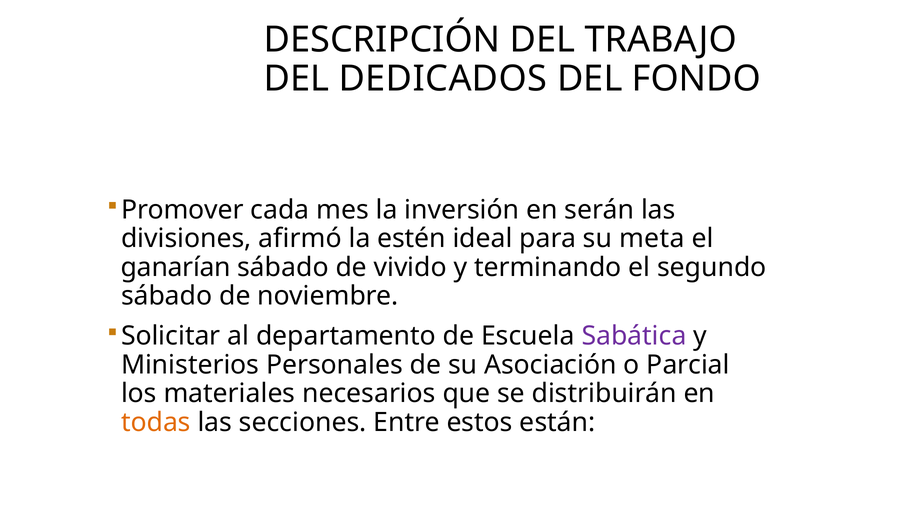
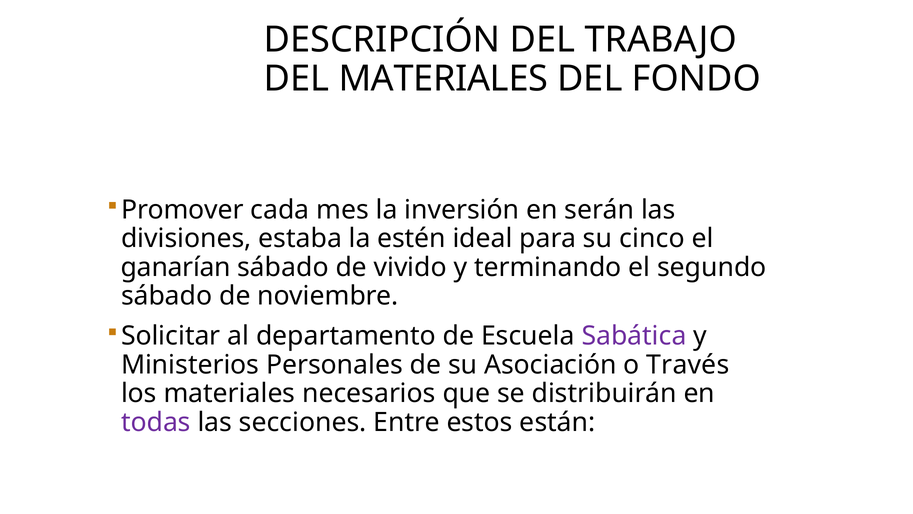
DEL DEDICADOS: DEDICADOS -> MATERIALES
afirmó: afirmó -> estaba
meta: meta -> cinco
Parcial: Parcial -> Través
todas colour: orange -> purple
